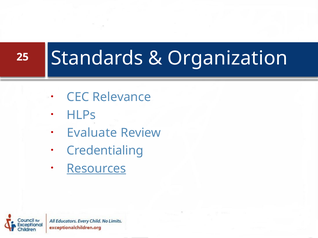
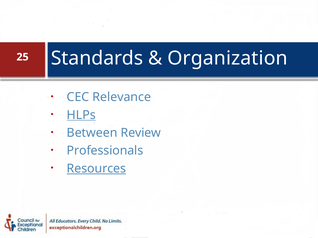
HLPs underline: none -> present
Evaluate: Evaluate -> Between
Credentialing: Credentialing -> Professionals
